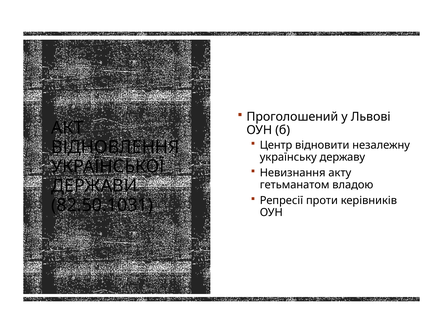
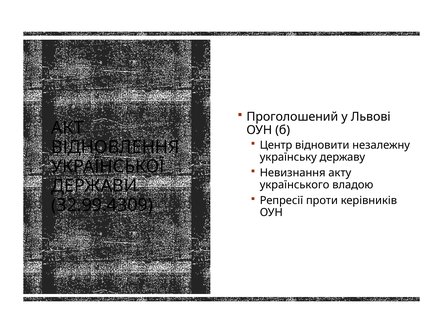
гетьманатом: гетьманатом -> українського
82.50.1031: 82.50.1031 -> 32.99.4309
